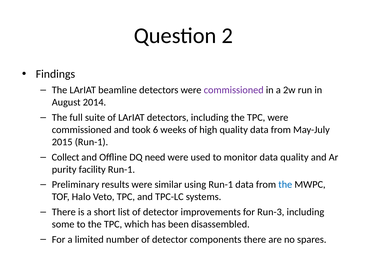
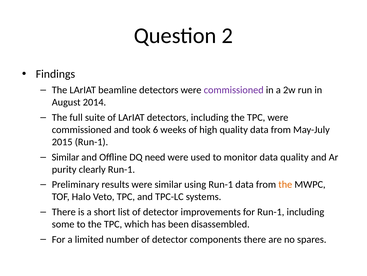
Collect at (65, 157): Collect -> Similar
facility: facility -> clearly
the at (285, 184) colour: blue -> orange
for Run-3: Run-3 -> Run-1
